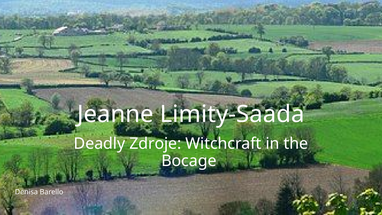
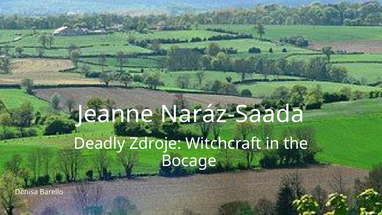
Limity-Saada: Limity-Saada -> Naráz-Saada
